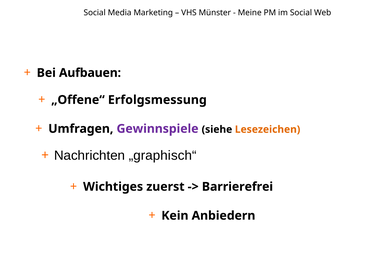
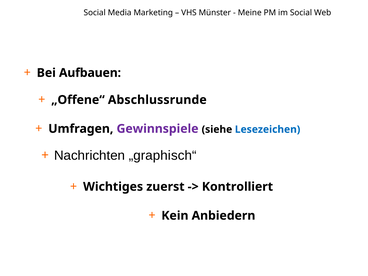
Erfolgsmessung: Erfolgsmessung -> Abschlussrunde
Lesezeichen colour: orange -> blue
Barrierefrei: Barrierefrei -> Kontrolliert
